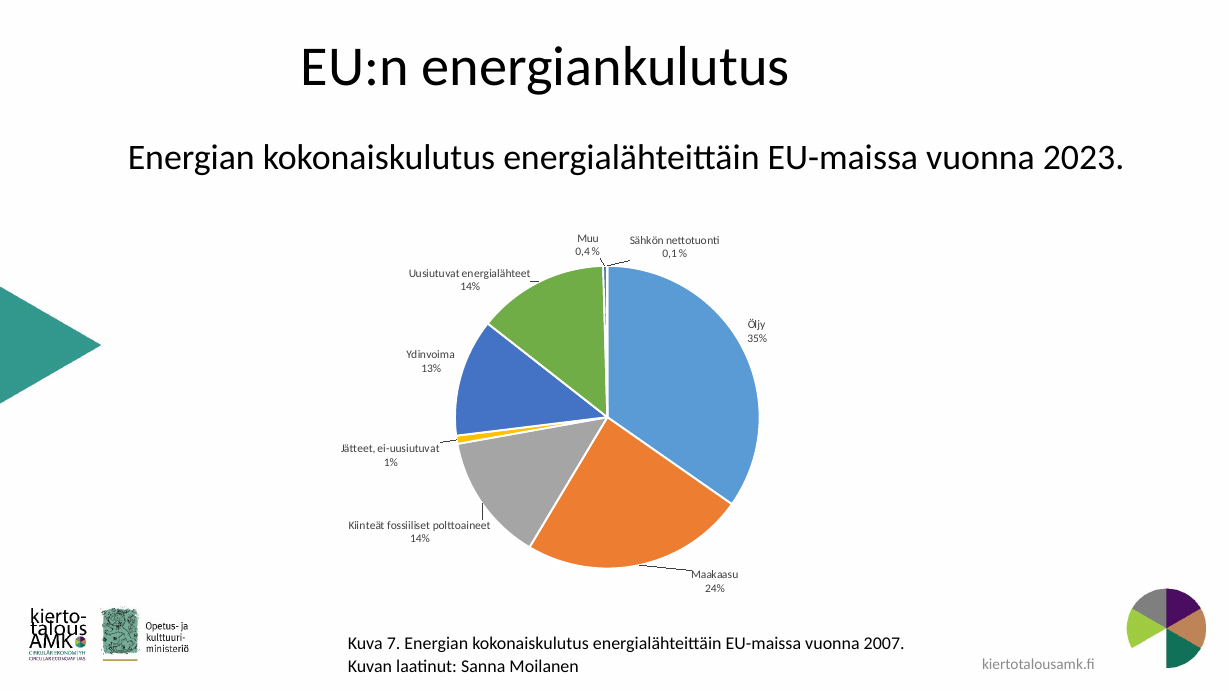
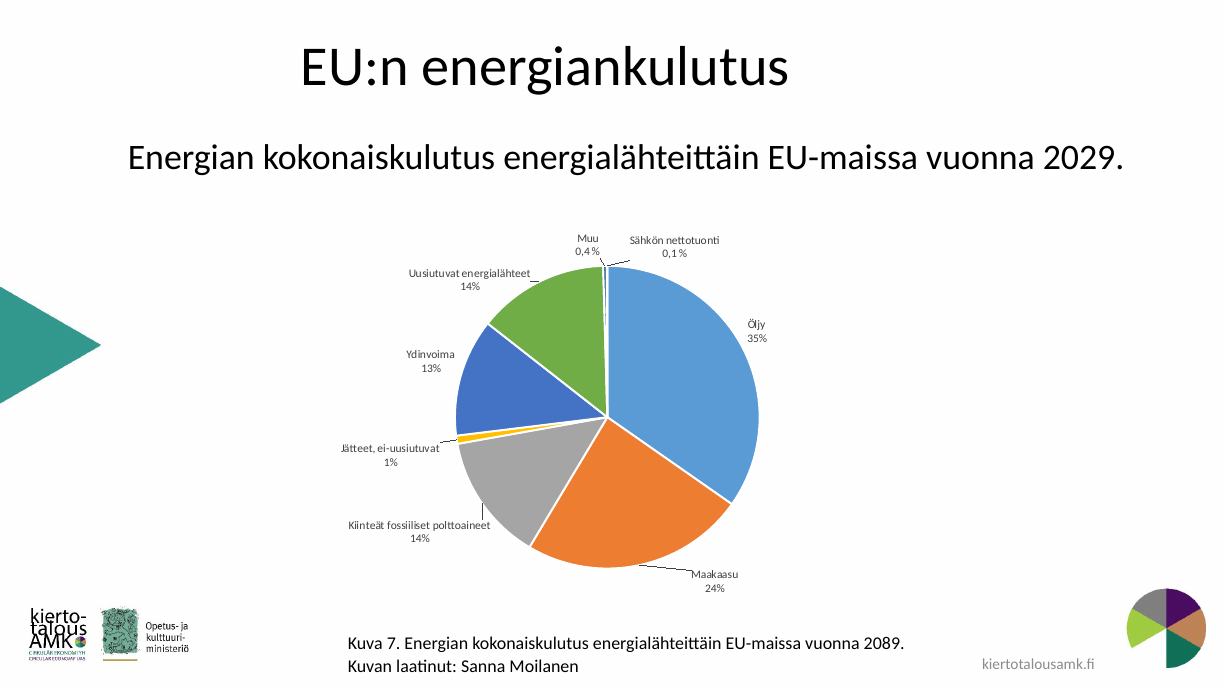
2023: 2023 -> 2029
2007: 2007 -> 2089
